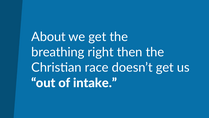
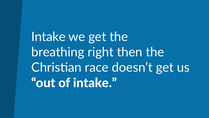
About at (48, 37): About -> Intake
